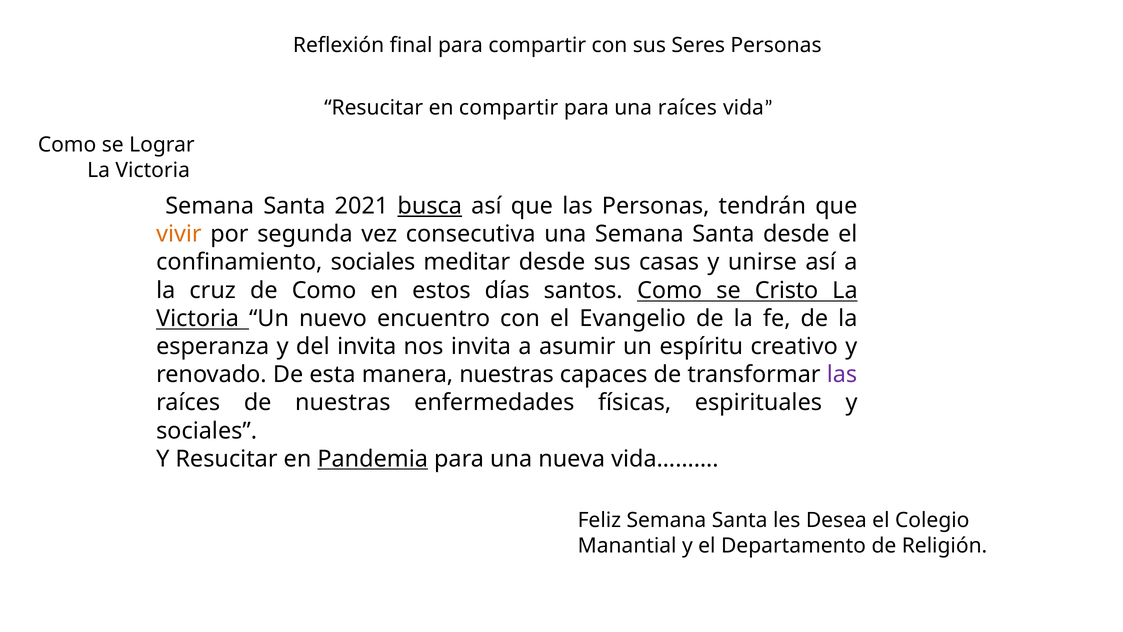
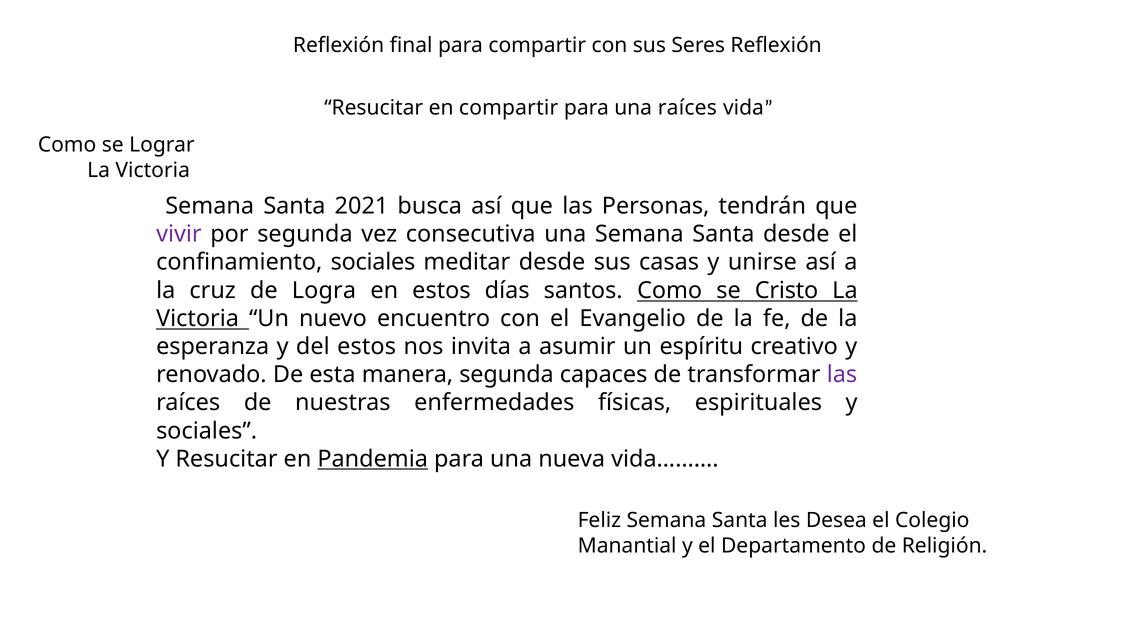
Seres Personas: Personas -> Reflexión
busca underline: present -> none
vivir colour: orange -> purple
de Como: Como -> Logra
del invita: invita -> estos
manera nuestras: nuestras -> segunda
